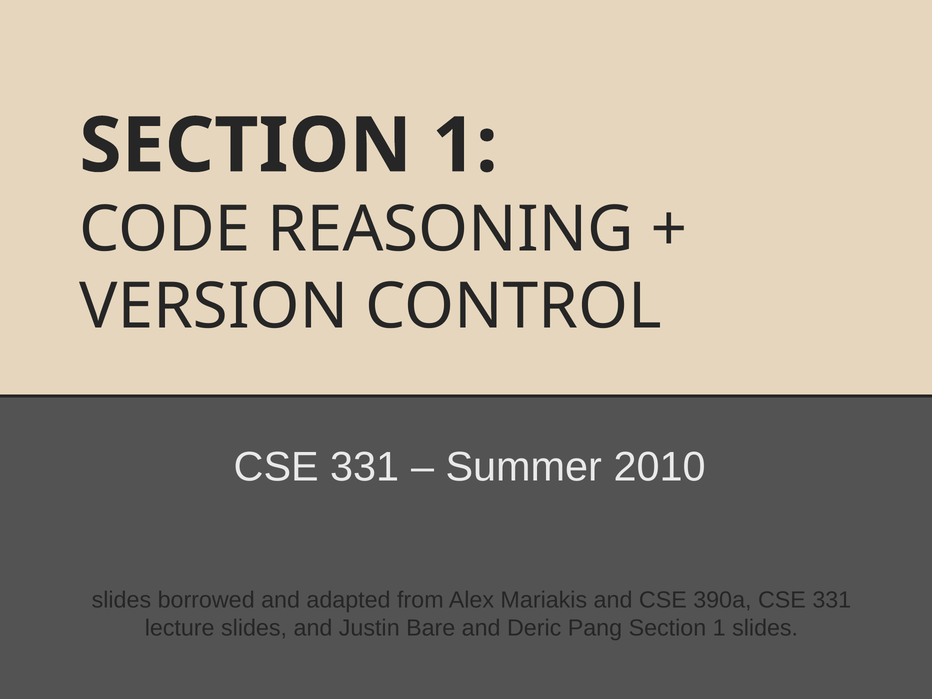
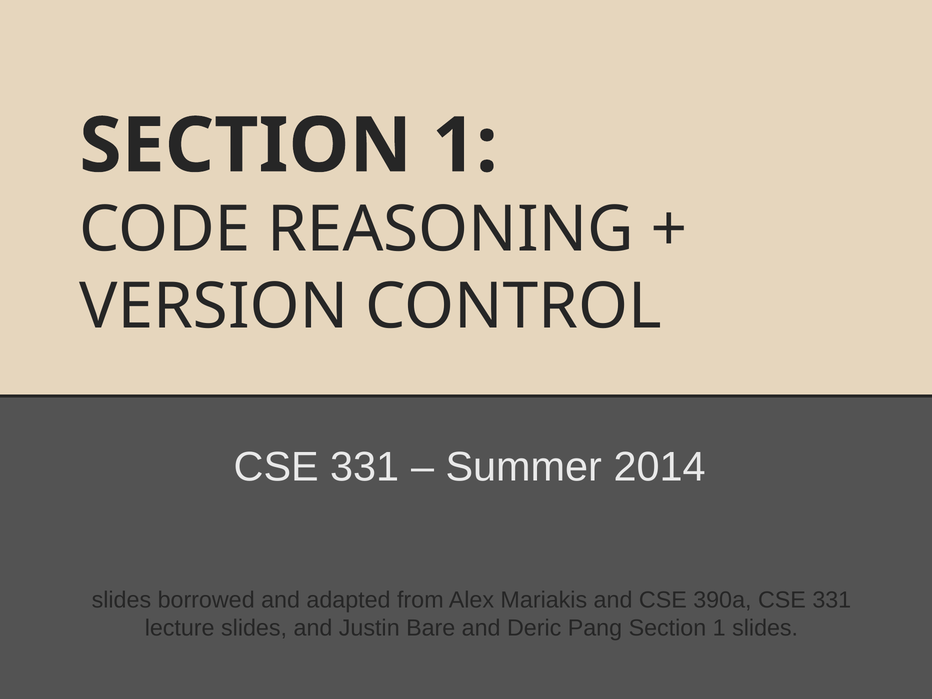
2010: 2010 -> 2014
